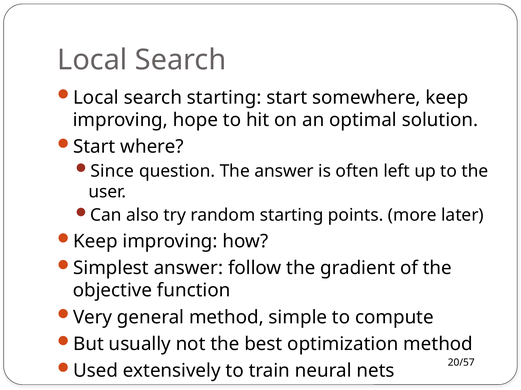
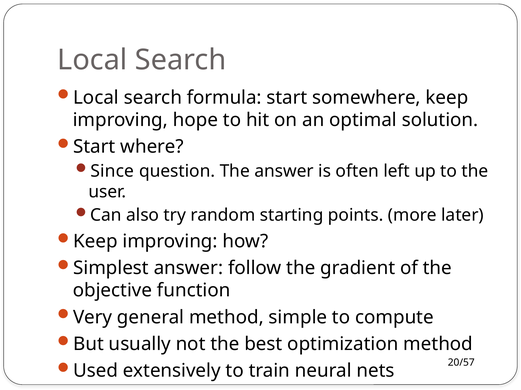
search starting: starting -> formula
